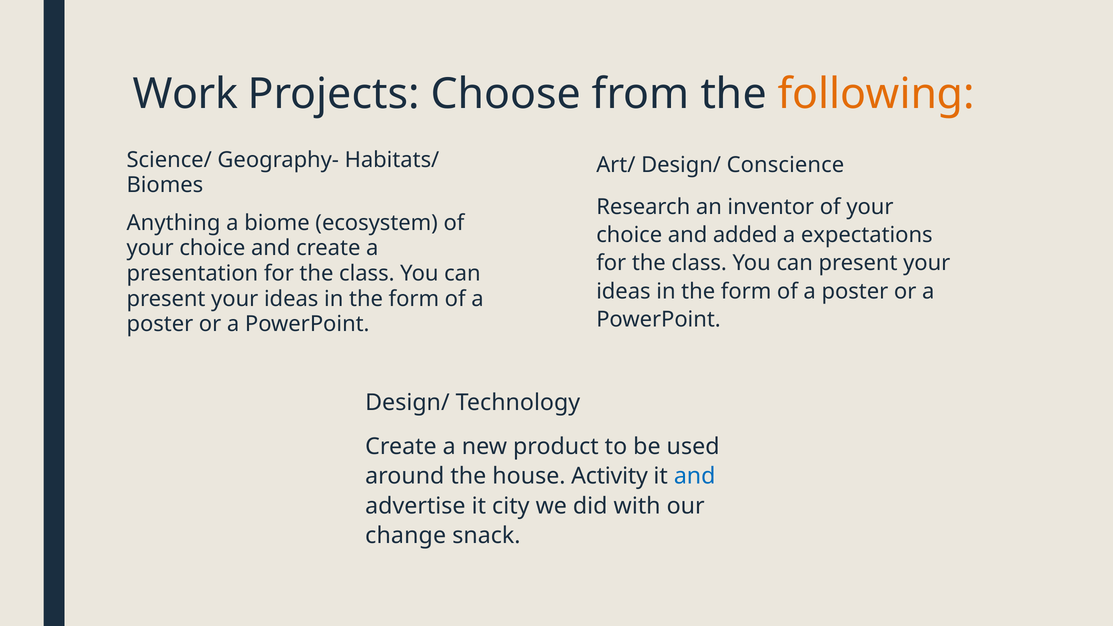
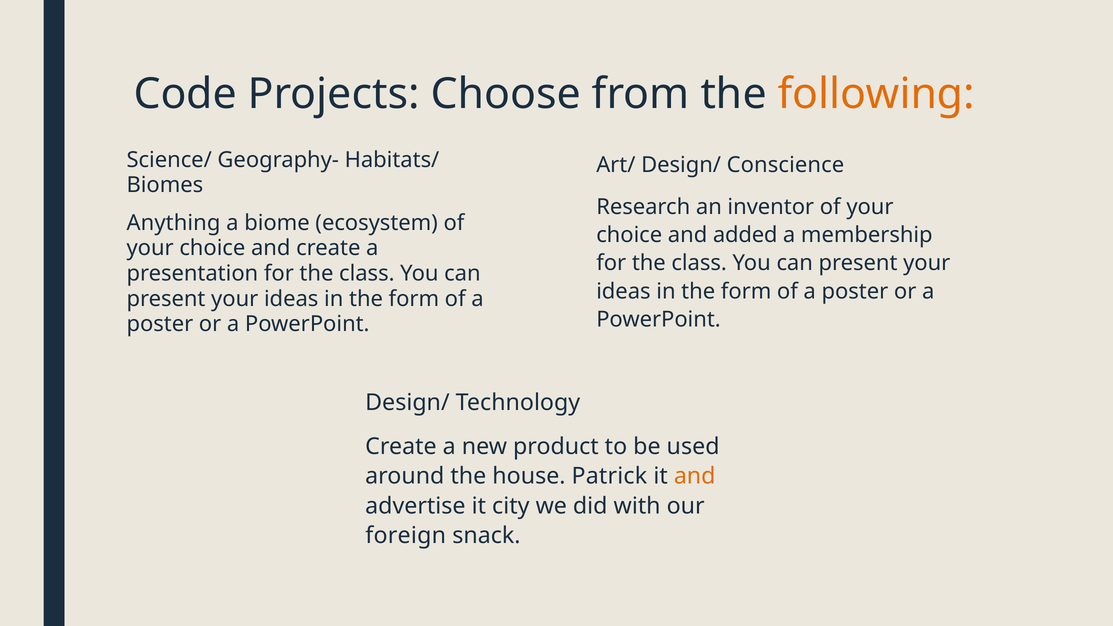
Work: Work -> Code
expectations: expectations -> membership
Activity: Activity -> Patrick
and at (695, 476) colour: blue -> orange
change: change -> foreign
